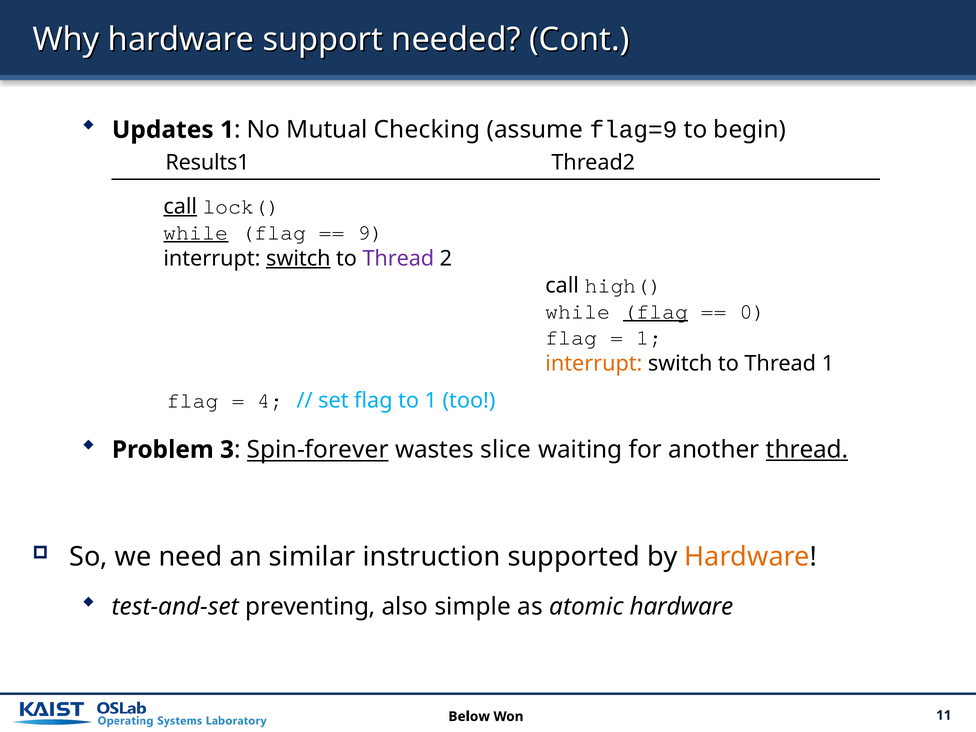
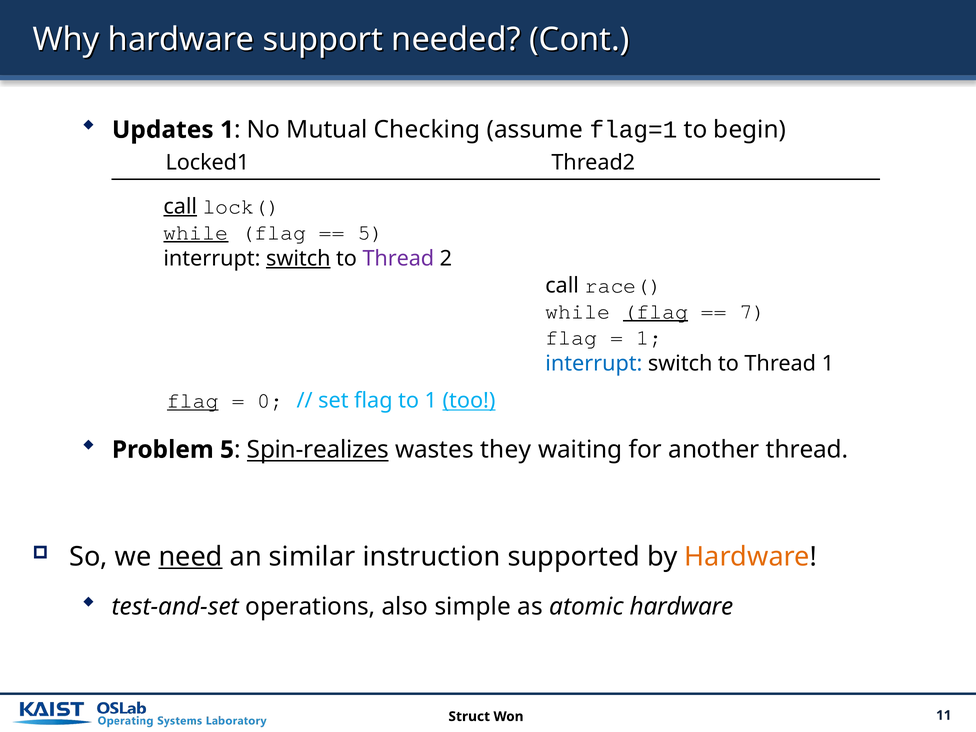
flag=9: flag=9 -> flag=1
Results1: Results1 -> Locked1
9 at (371, 232): 9 -> 5
high(: high( -> race(
0: 0 -> 7
interrupt at (594, 363) colour: orange -> blue
flag at (193, 401) underline: none -> present
4: 4 -> 0
too underline: none -> present
Problem 3: 3 -> 5
Spin-forever: Spin-forever -> Spin-realizes
slice: slice -> they
thread at (807, 450) underline: present -> none
need underline: none -> present
preventing: preventing -> operations
Below: Below -> Struct
